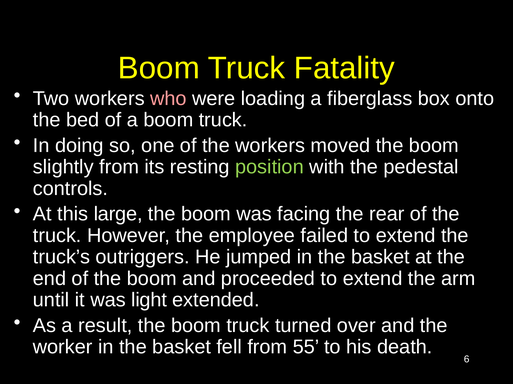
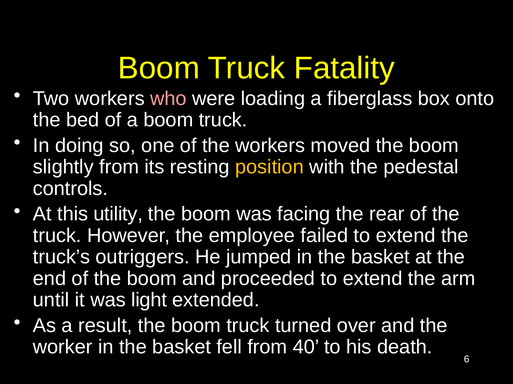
position colour: light green -> yellow
large: large -> utility
55: 55 -> 40
